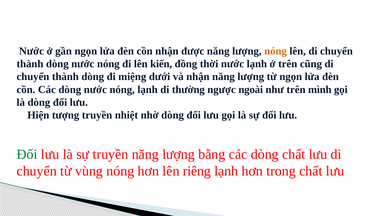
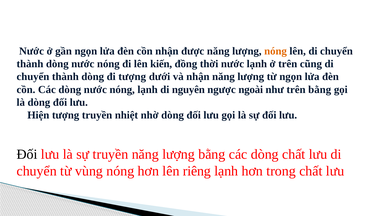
đi miệng: miệng -> tượng
thường: thường -> nguyên
trên mình: mình -> bằng
Đối at (27, 155) colour: green -> black
